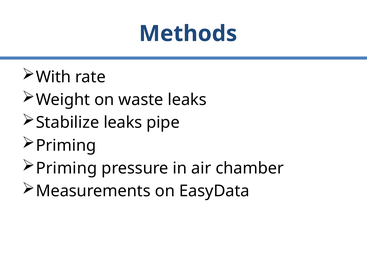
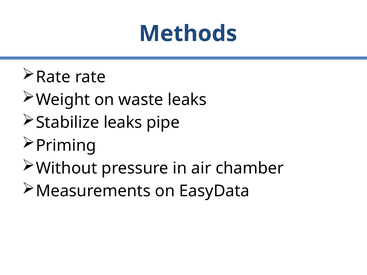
With at (53, 77): With -> Rate
Priming at (66, 168): Priming -> Without
